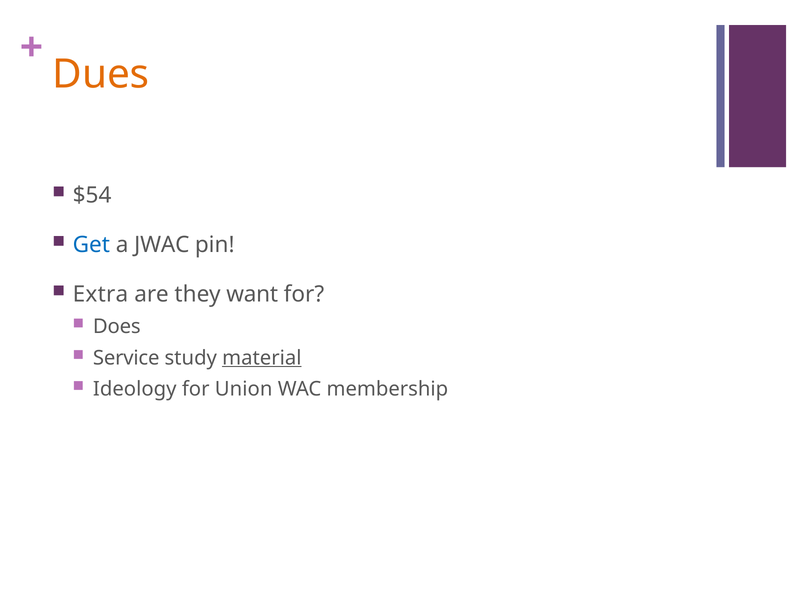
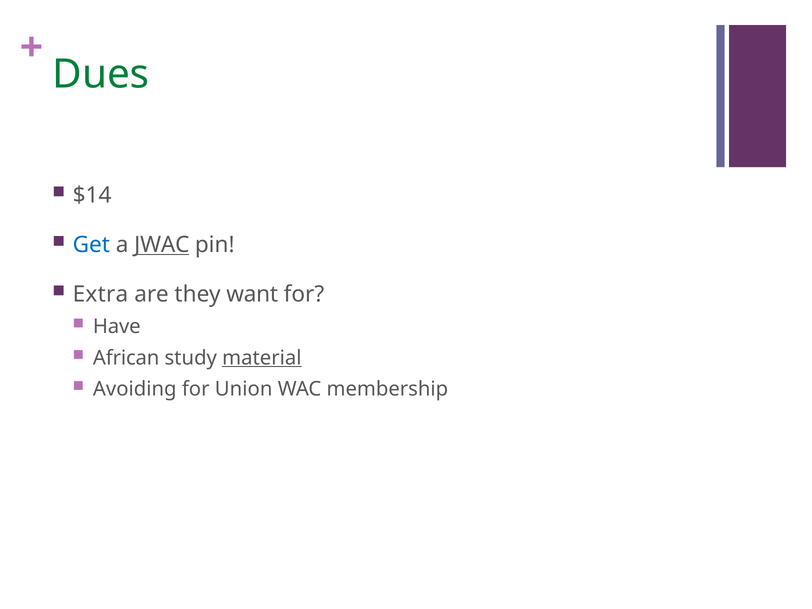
Dues colour: orange -> green
$54: $54 -> $14
JWAC underline: none -> present
Does: Does -> Have
Service: Service -> African
Ideology: Ideology -> Avoiding
